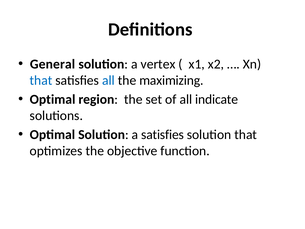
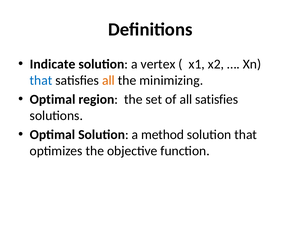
General: General -> Indicate
all at (108, 80) colour: blue -> orange
maximizing: maximizing -> minimizing
all indicate: indicate -> satisfies
a satisfies: satisfies -> method
